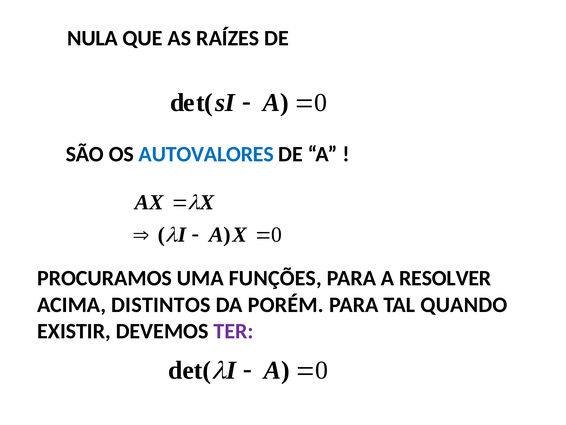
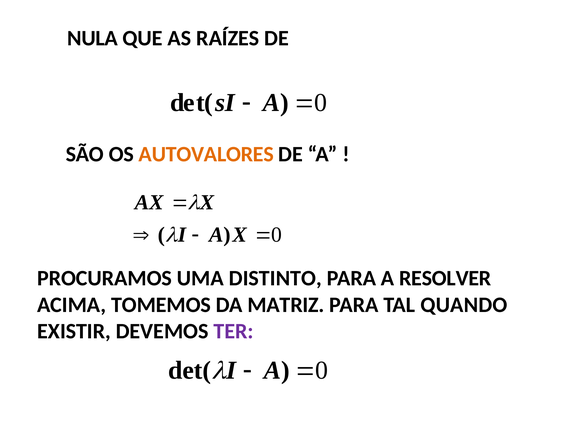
AUTOVALORES colour: blue -> orange
FUNÇÕES: FUNÇÕES -> DISTINTO
DISTINTOS: DISTINTOS -> TOMEMOS
PORÉM: PORÉM -> MATRIZ
